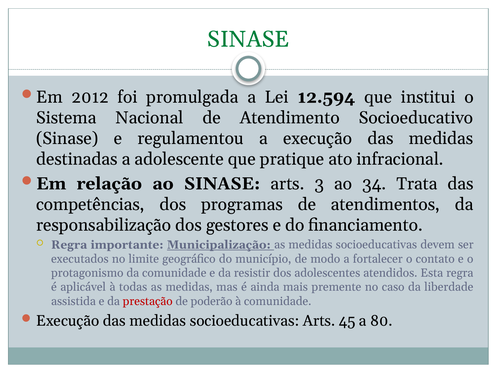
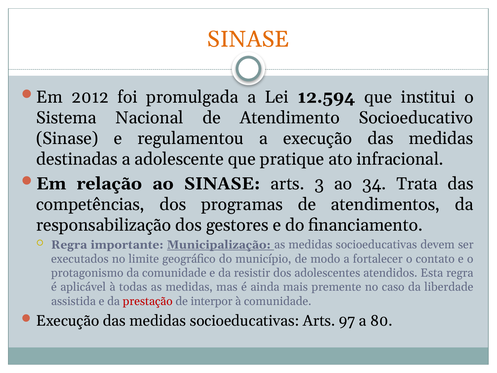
SINASE at (248, 39) colour: green -> orange
poderão: poderão -> interpor
45: 45 -> 97
